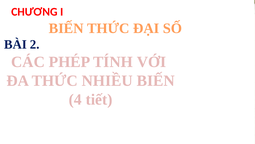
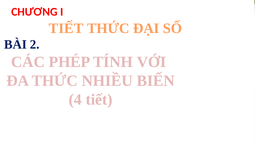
BIẾN at (66, 28): BIẾN -> TIẾT
